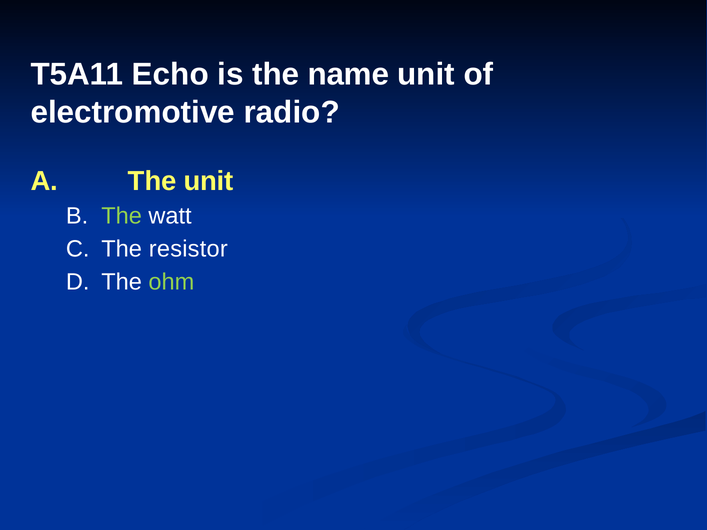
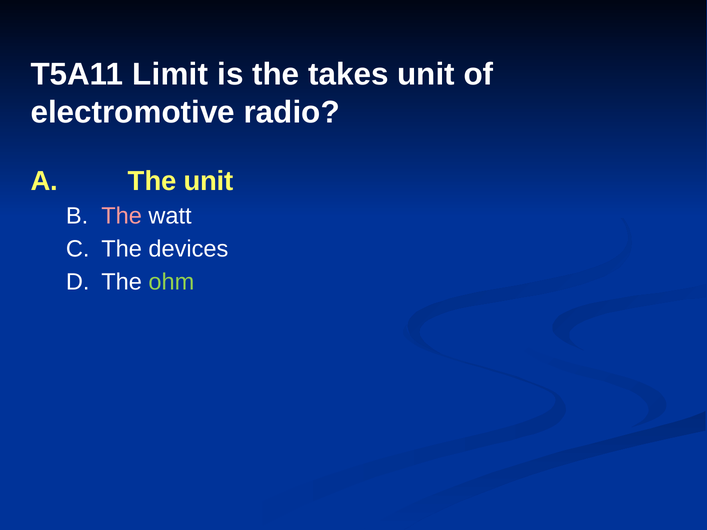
Echo: Echo -> Limit
name: name -> takes
The at (122, 216) colour: light green -> pink
resistor: resistor -> devices
